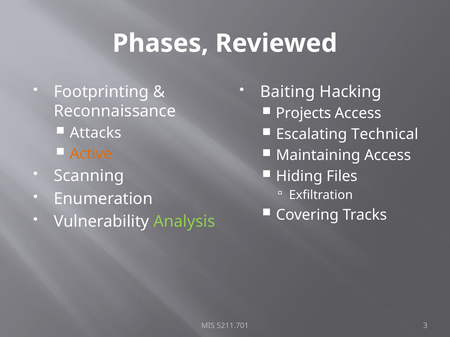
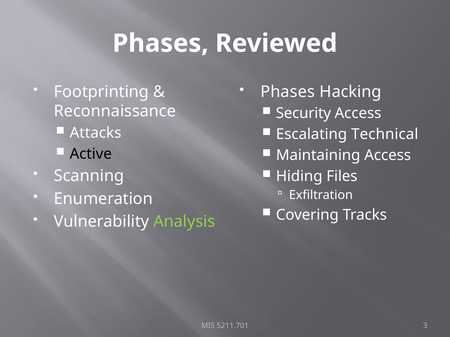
Baiting at (288, 92): Baiting -> Phases
Projects: Projects -> Security
Active colour: orange -> black
